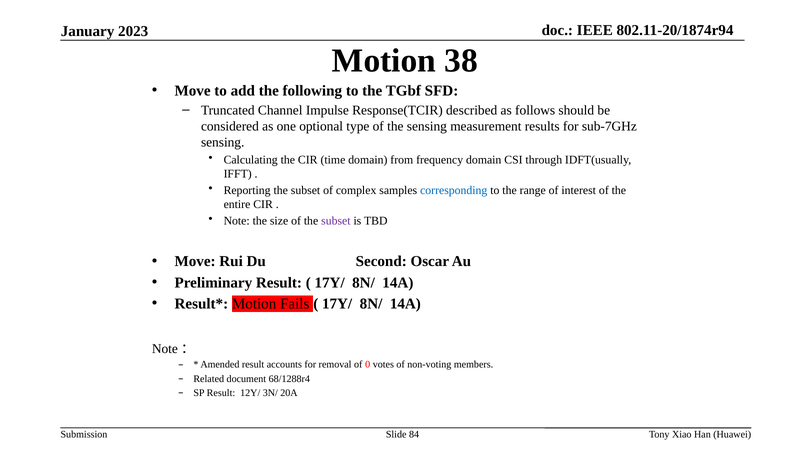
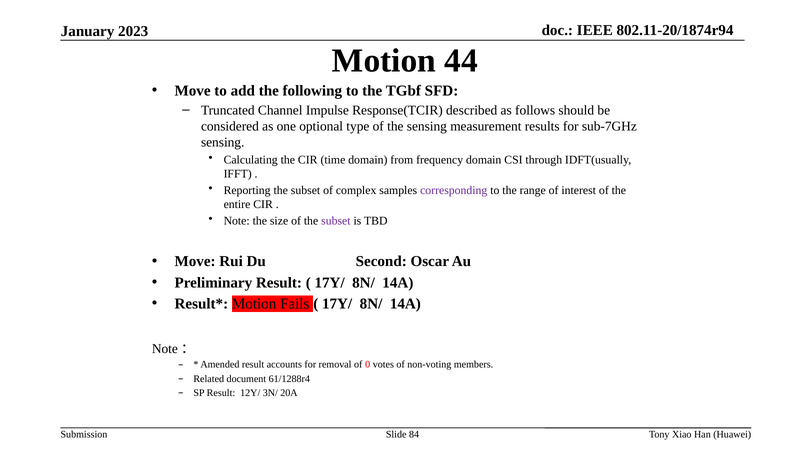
38: 38 -> 44
corresponding colour: blue -> purple
68/1288r4: 68/1288r4 -> 61/1288r4
